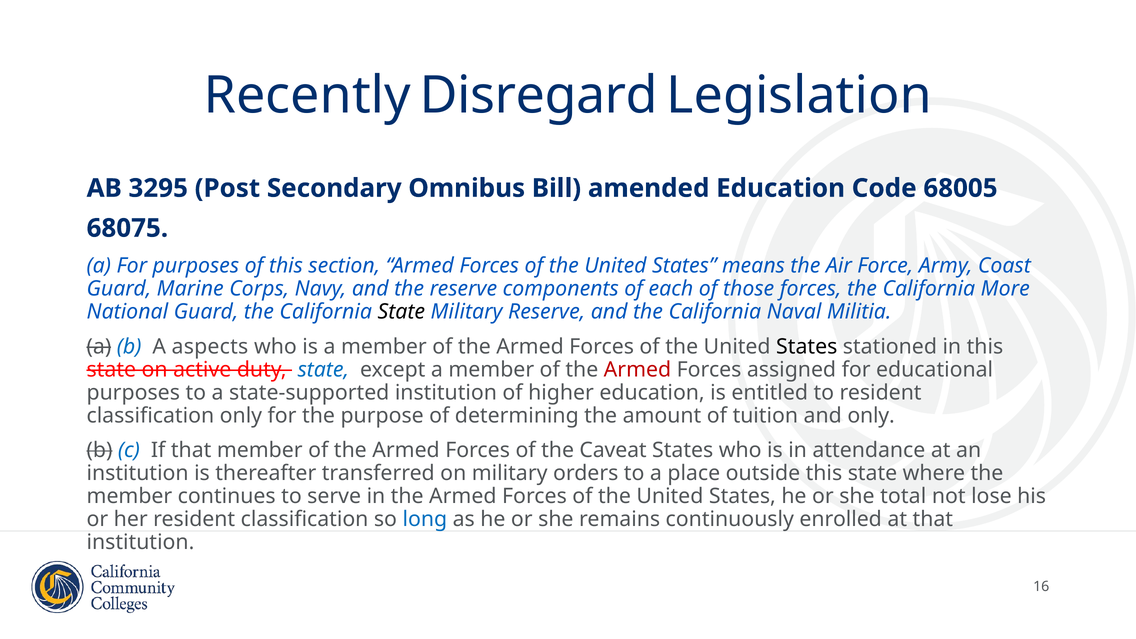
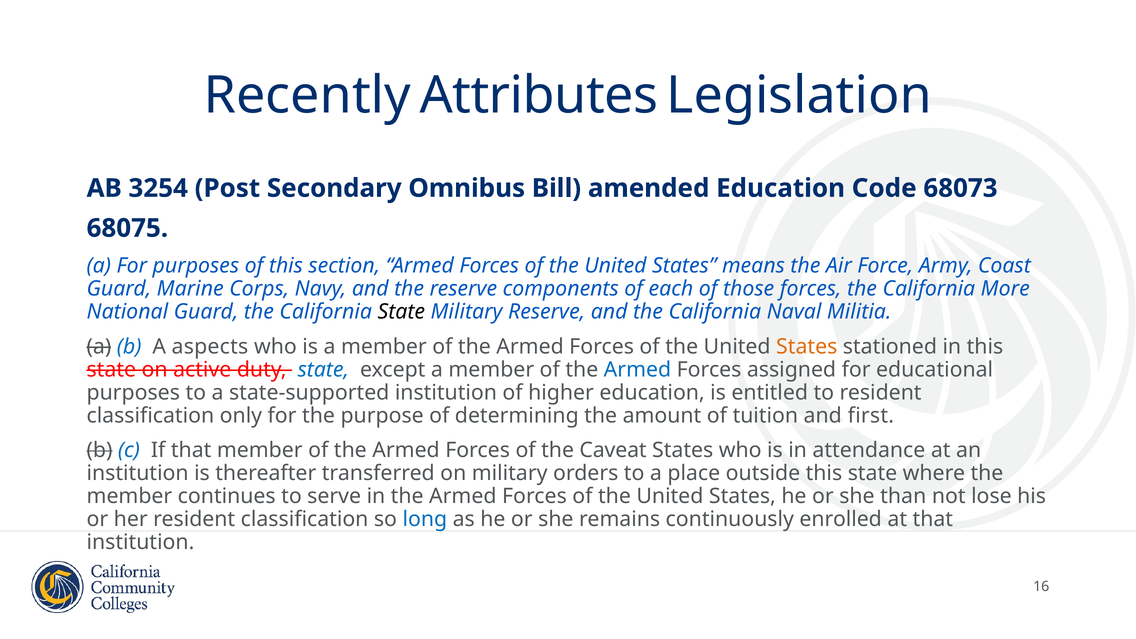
Disregard: Disregard -> Attributes
3295: 3295 -> 3254
68005: 68005 -> 68073
States at (807, 347) colour: black -> orange
Armed at (637, 370) colour: red -> blue
and only: only -> first
total: total -> than
